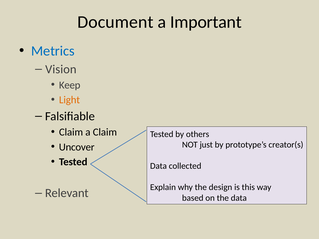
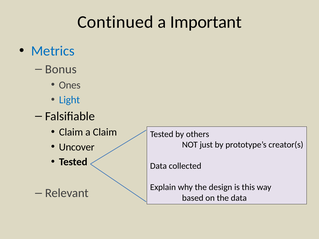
Document: Document -> Continued
Vision: Vision -> Bonus
Keep: Keep -> Ones
Light colour: orange -> blue
